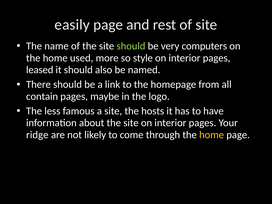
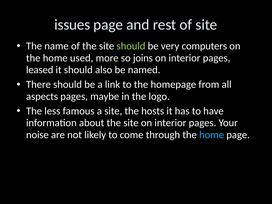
easily: easily -> issues
style: style -> joins
contain: contain -> aspects
ridge: ridge -> noise
home at (212, 135) colour: yellow -> light blue
